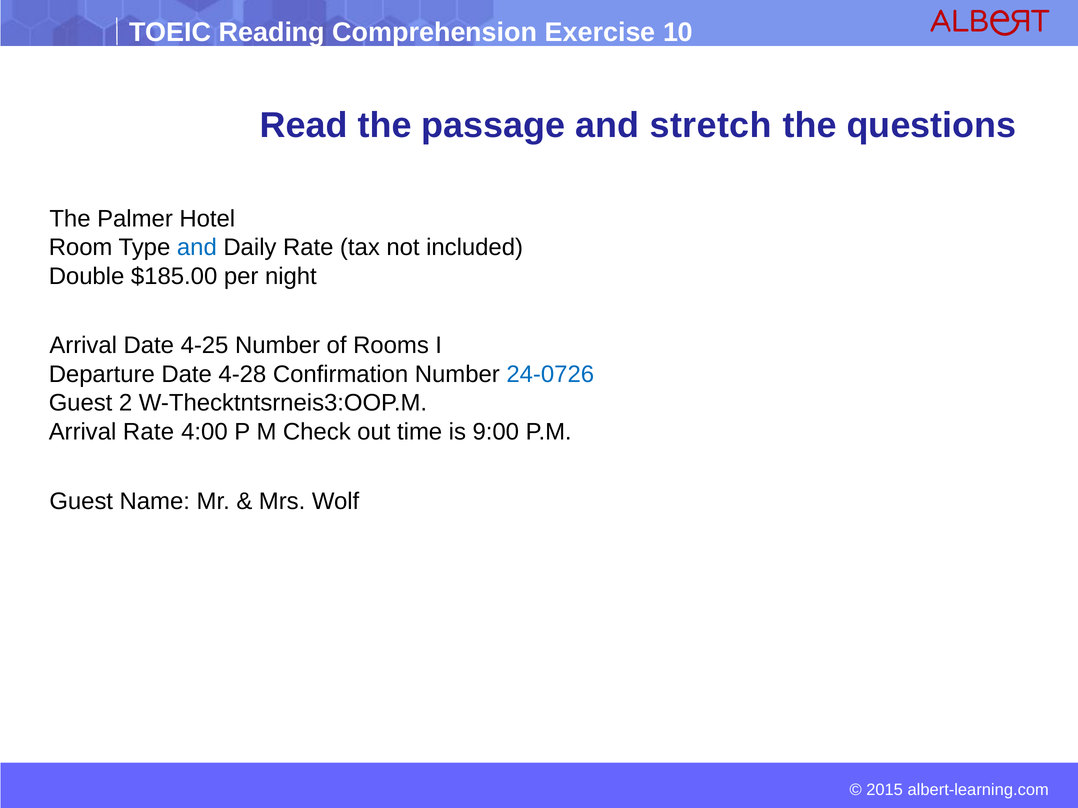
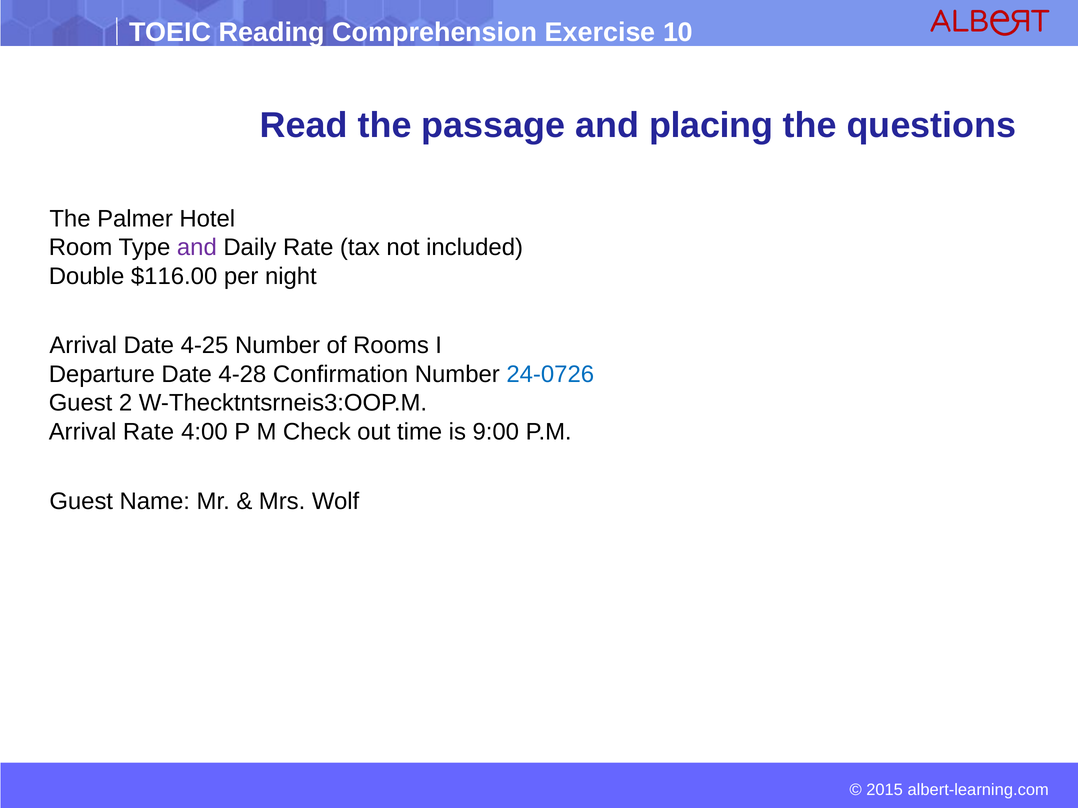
stretch: stretch -> placing
and at (197, 248) colour: blue -> purple
$185.00: $185.00 -> $116.00
